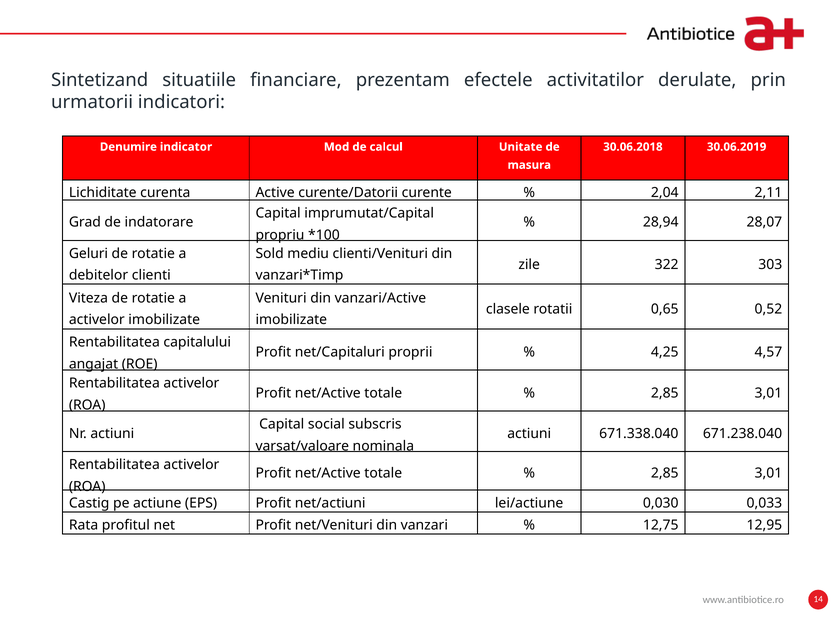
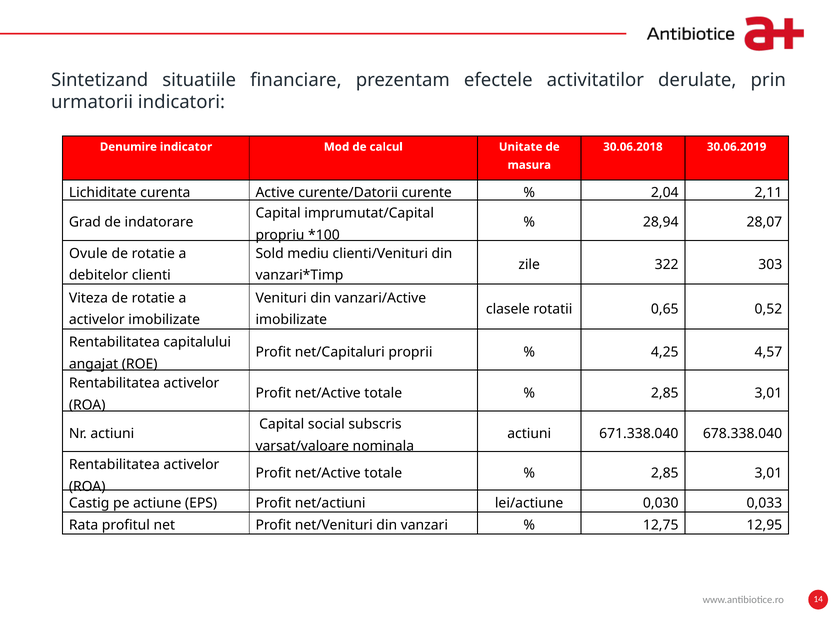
Geluri: Geluri -> Ovule
671.238.040: 671.238.040 -> 678.338.040
